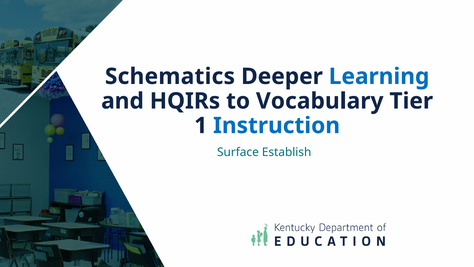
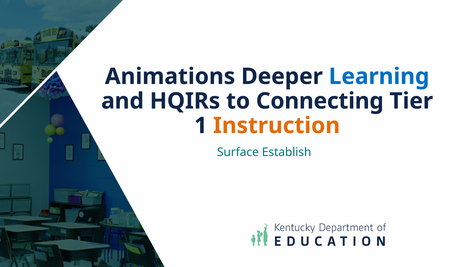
Schematics: Schematics -> Animations
Vocabulary: Vocabulary -> Connecting
Instruction colour: blue -> orange
